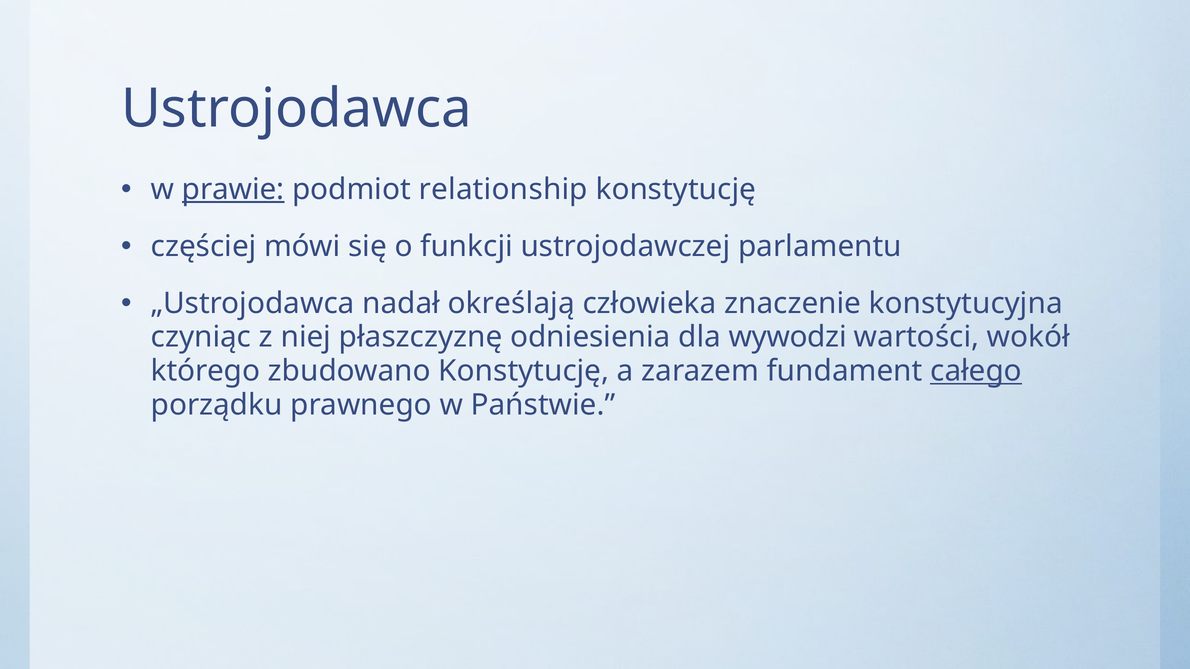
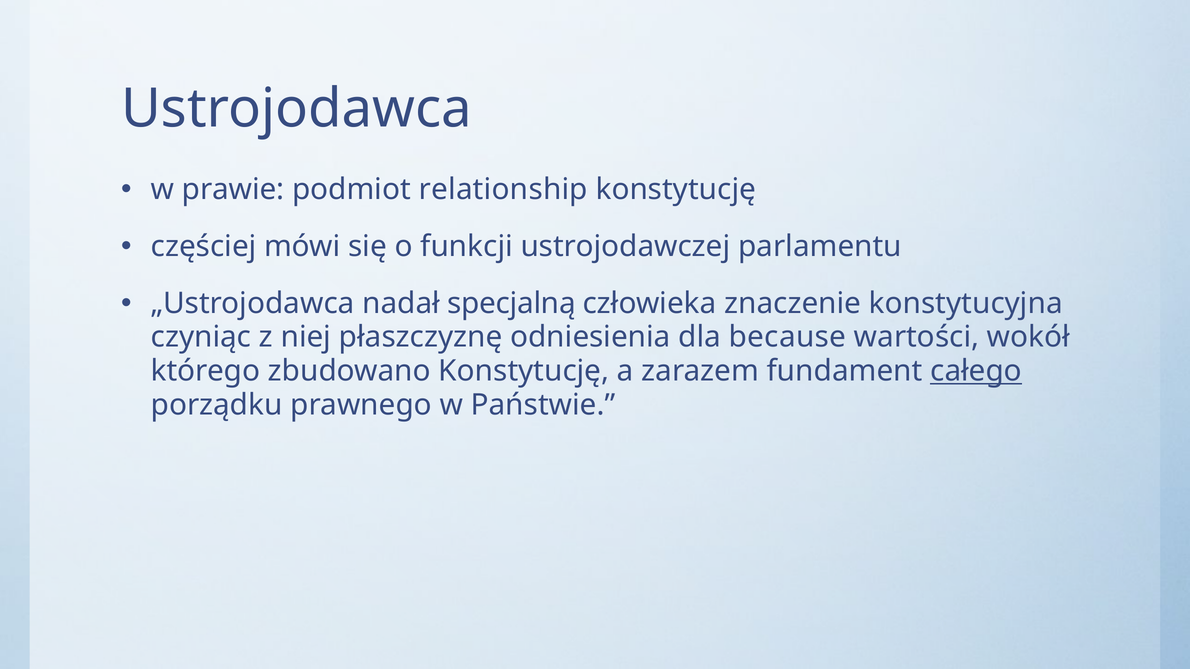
prawie underline: present -> none
określają: określają -> specjalną
wywodzi: wywodzi -> because
